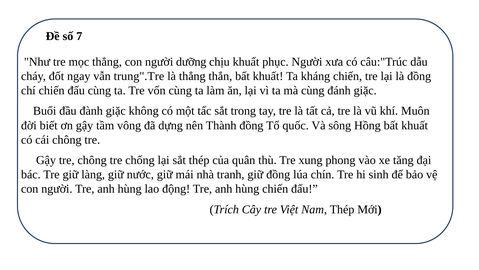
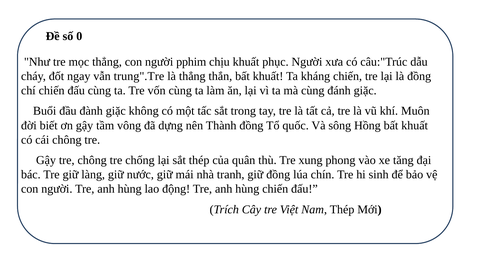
7: 7 -> 0
dưỡng: dưỡng -> pphim
